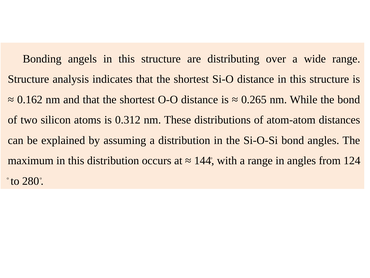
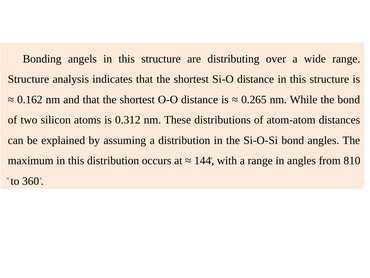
124: 124 -> 810
280: 280 -> 360
